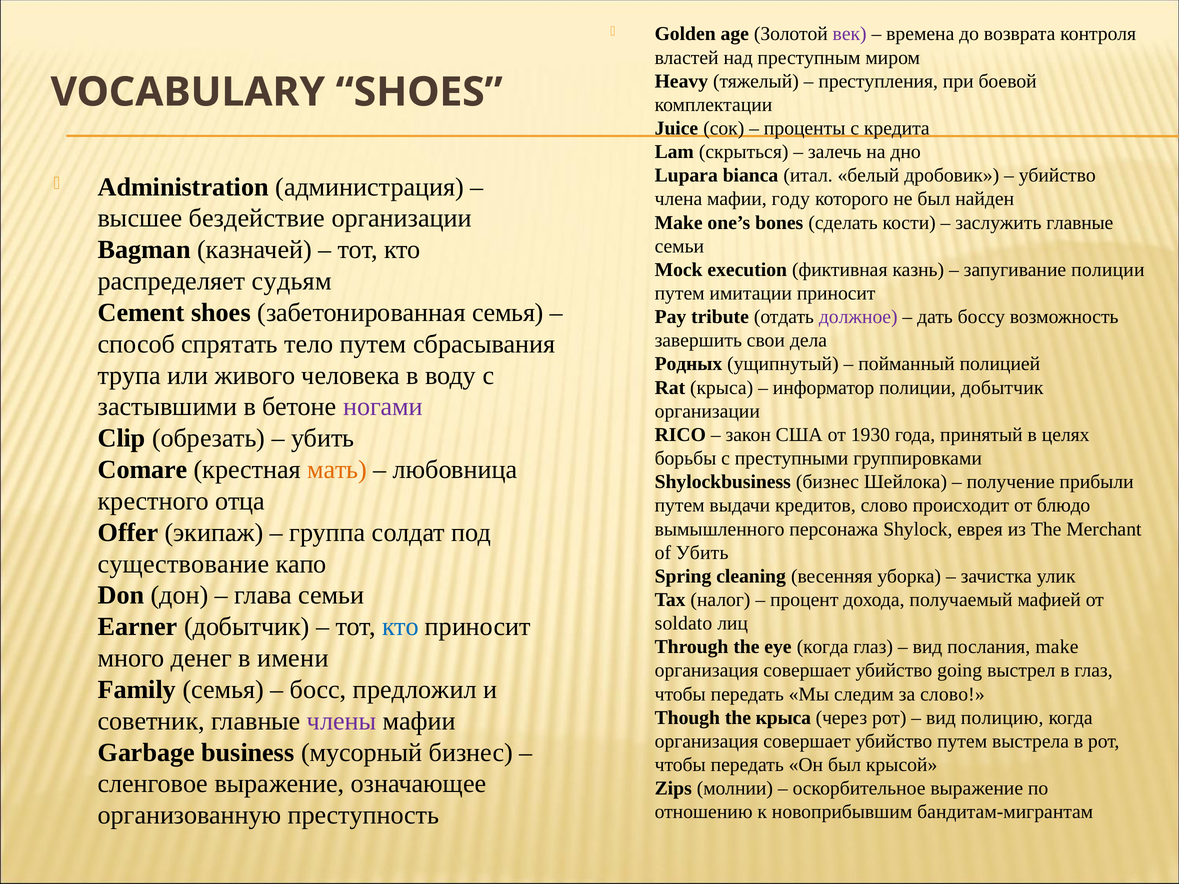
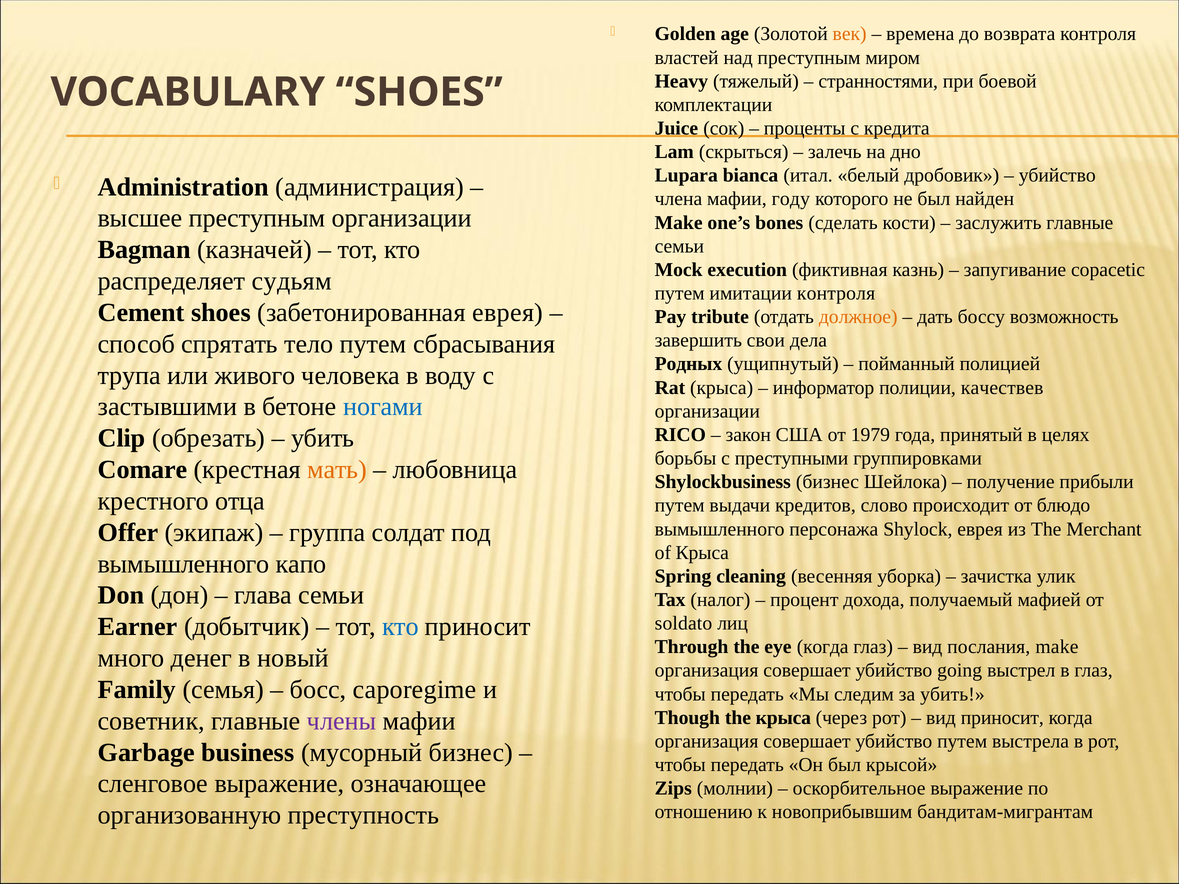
век colour: purple -> orange
преступления: преступления -> странностями
высшее бездействие: бездействие -> преступным
запугивание полиции: полиции -> copacetic
имитации приносит: приносит -> контроля
забетонированная семья: семья -> еврея
должное colour: purple -> orange
полиции добытчик: добытчик -> качествев
ногами colour: purple -> blue
1930: 1930 -> 1979
of Убить: Убить -> Крыса
существование at (183, 564): существование -> вымышленного
имени: имени -> новый
предложил: предложил -> caporegime
за слово: слово -> убить
вид полицию: полицию -> приносит
